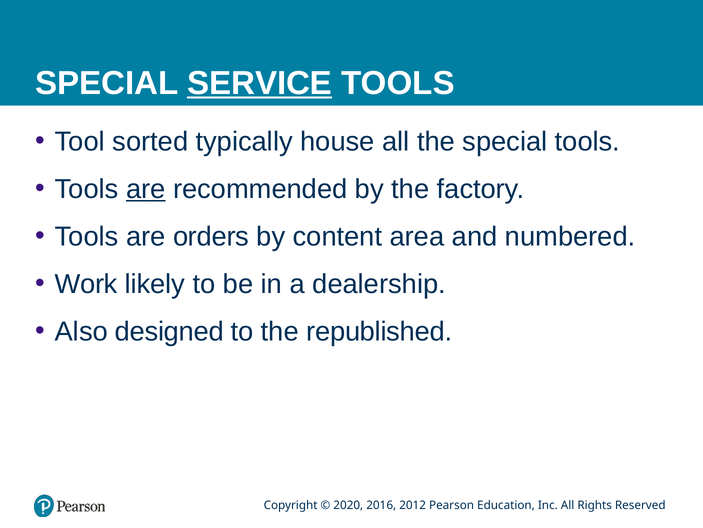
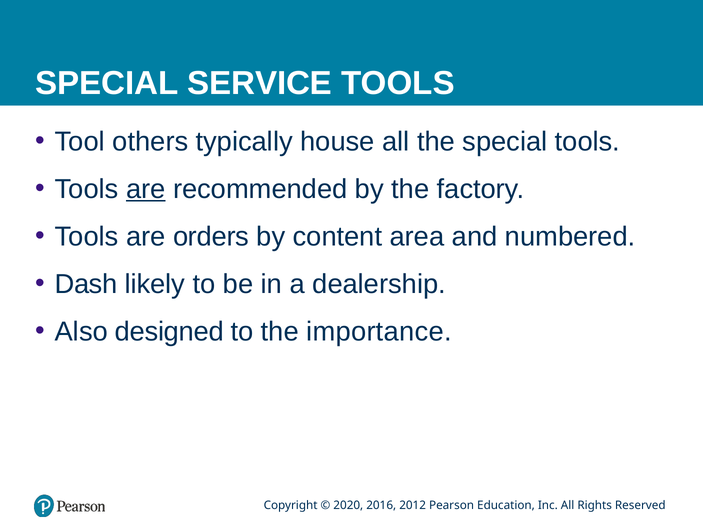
SERVICE underline: present -> none
sorted: sorted -> others
Work: Work -> Dash
republished: republished -> importance
